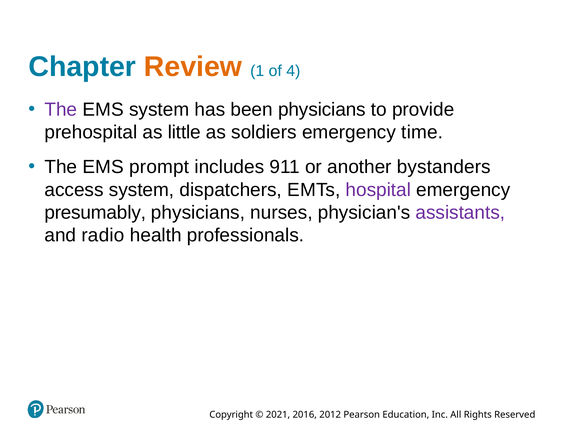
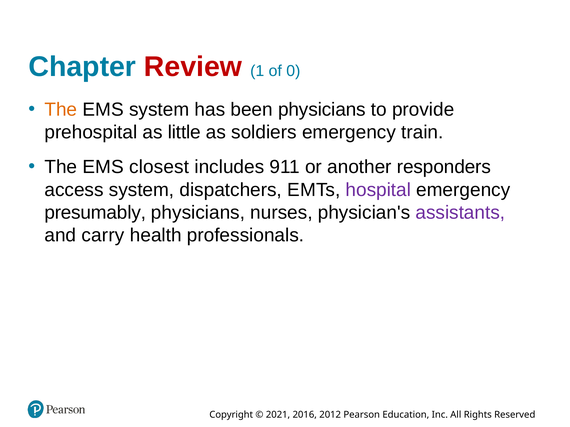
Review colour: orange -> red
4: 4 -> 0
The at (61, 110) colour: purple -> orange
time: time -> train
prompt: prompt -> closest
bystanders: bystanders -> responders
radio: radio -> carry
